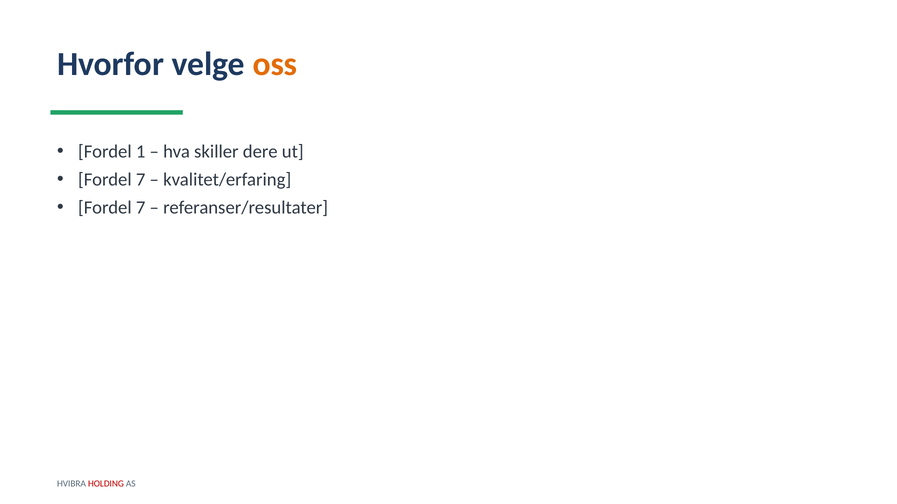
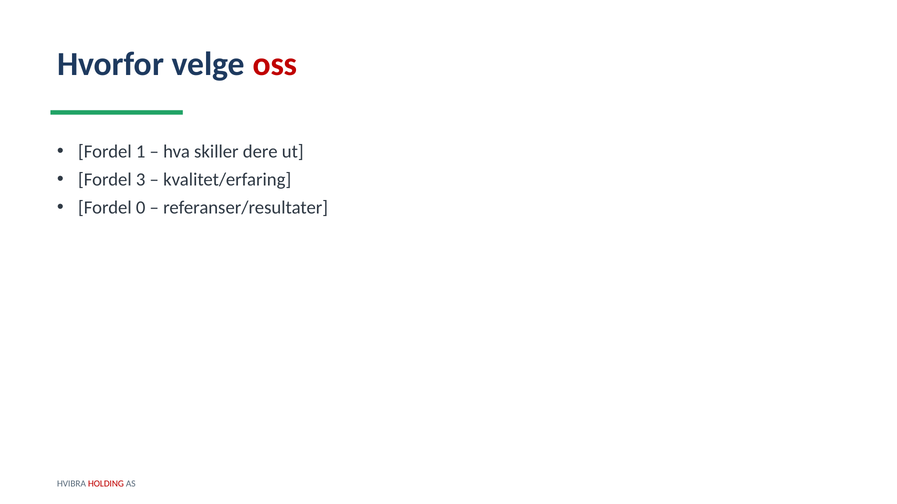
oss colour: orange -> red
7 at (141, 180): 7 -> 3
7 at (141, 208): 7 -> 0
